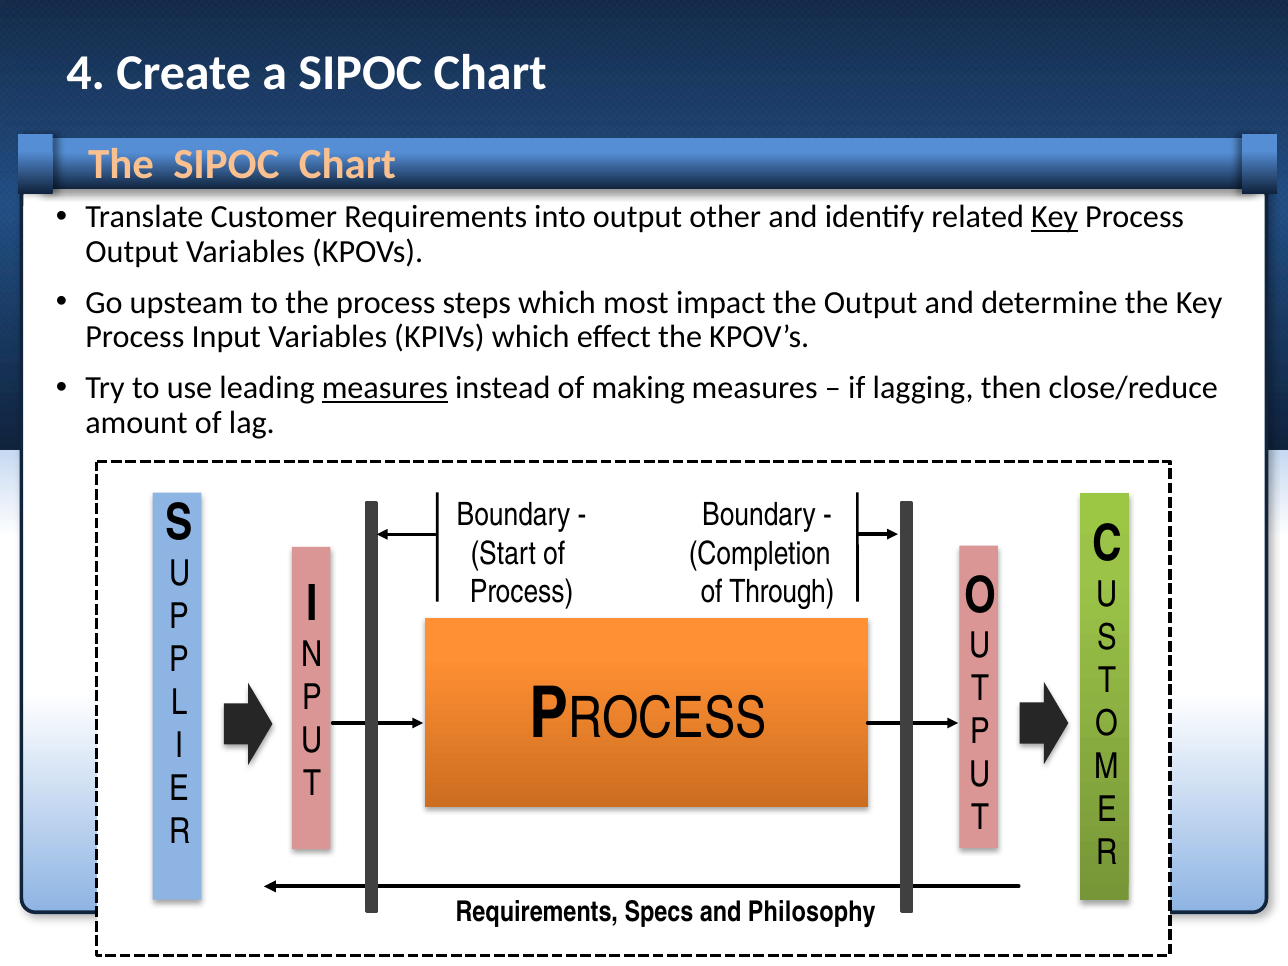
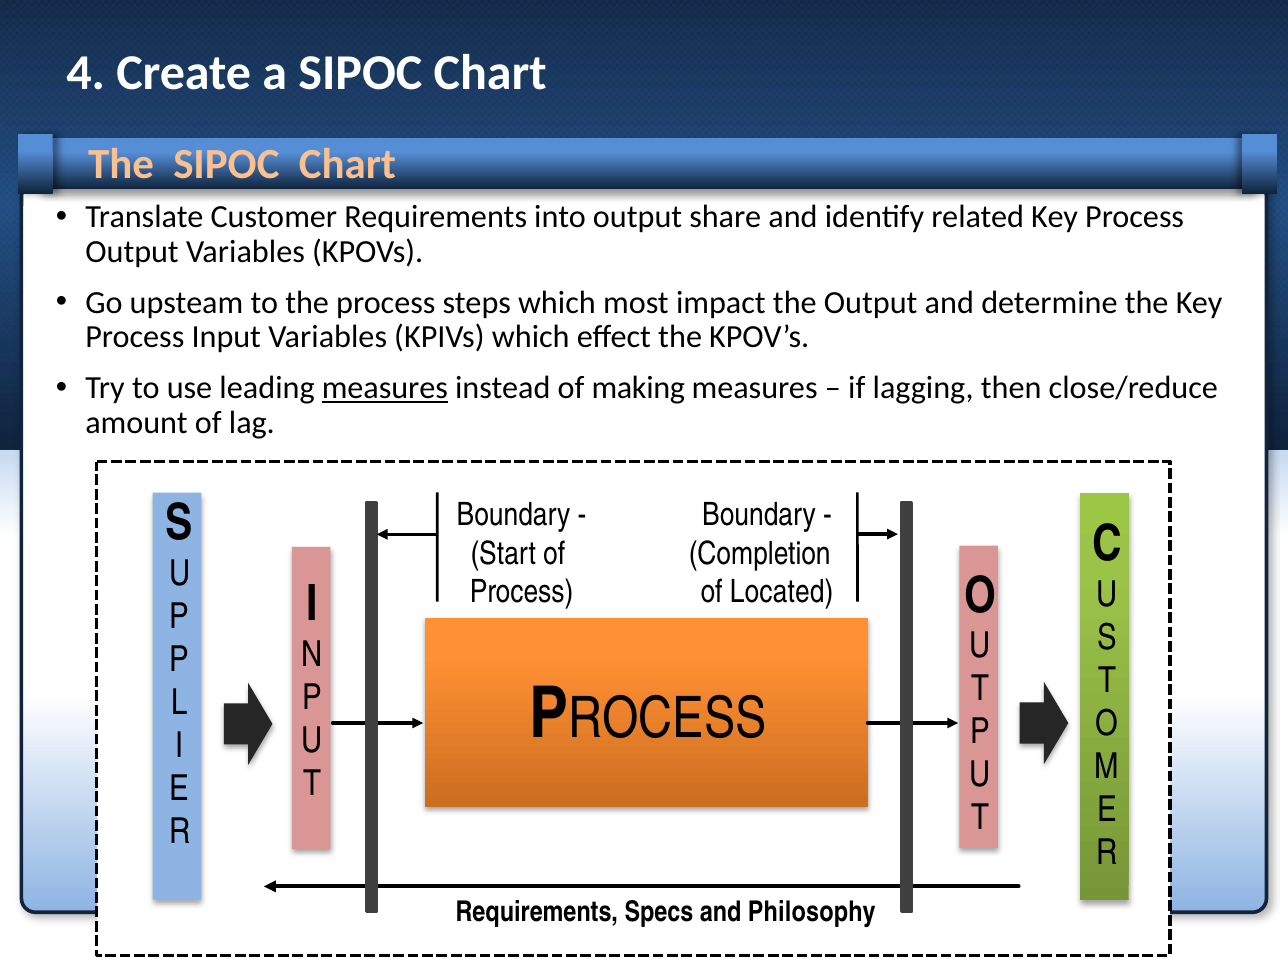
other: other -> share
Key at (1055, 217) underline: present -> none
Through: Through -> Located
